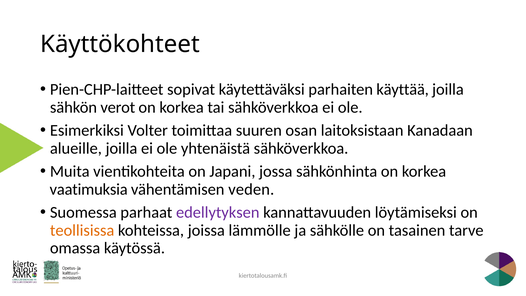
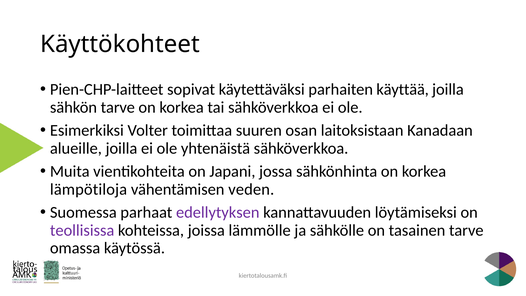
sähkön verot: verot -> tarve
vaatimuksia: vaatimuksia -> lämpötiloja
teollisissa colour: orange -> purple
